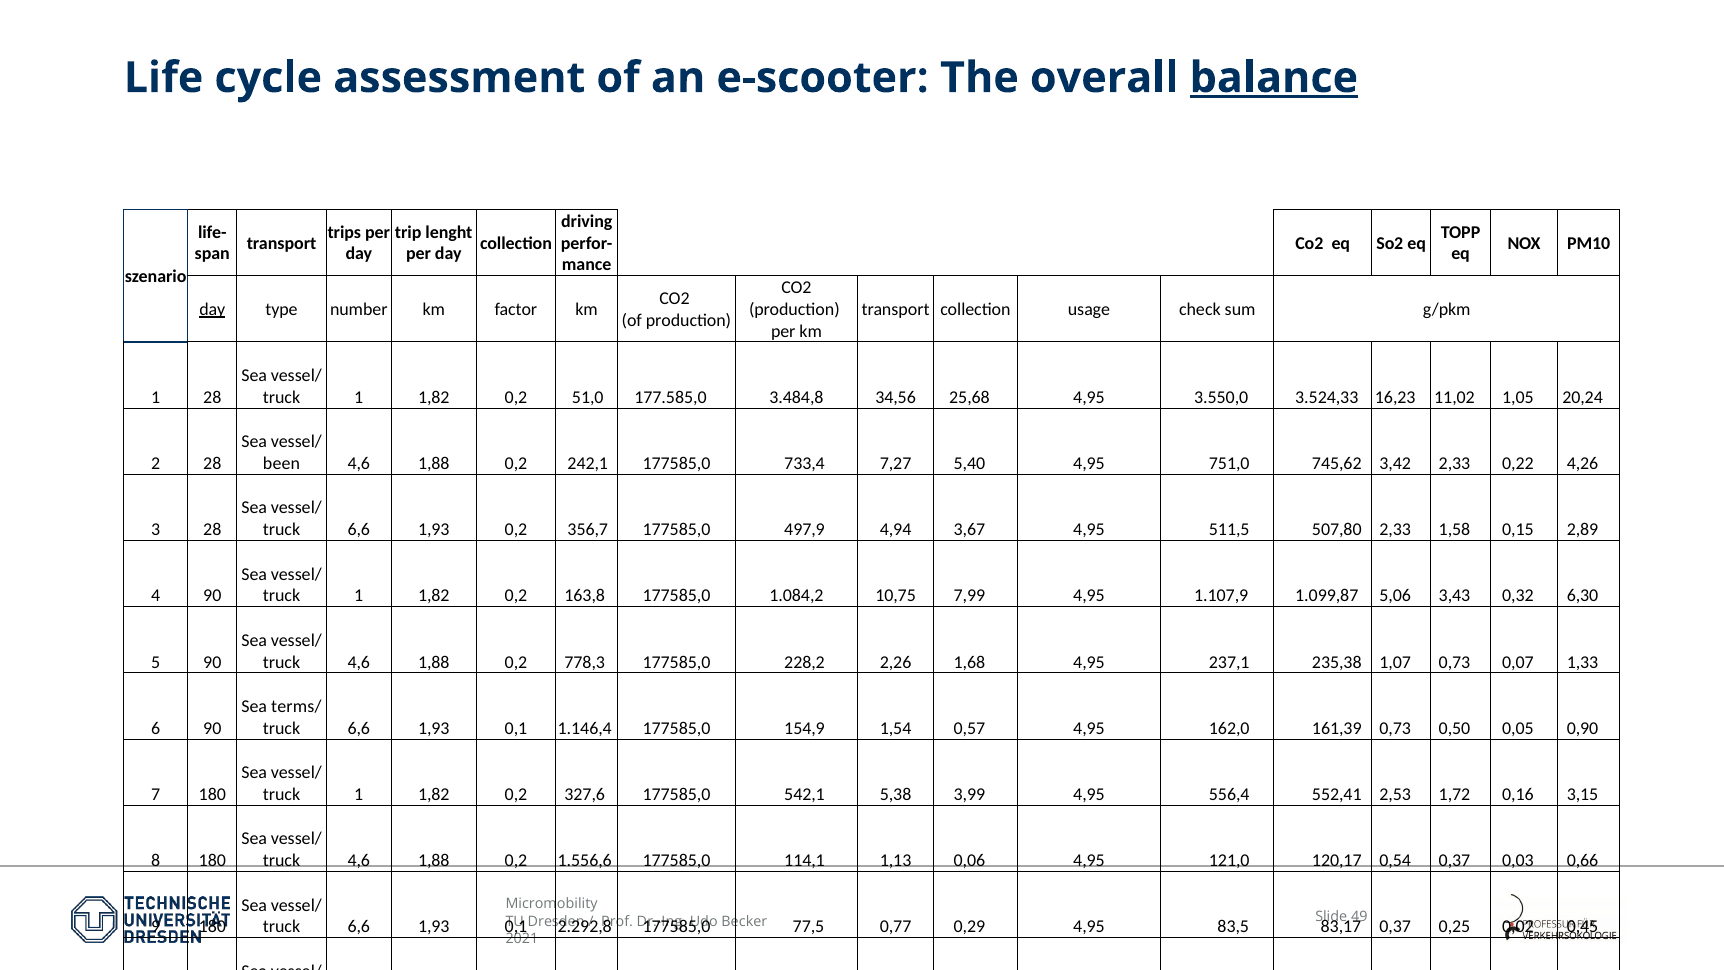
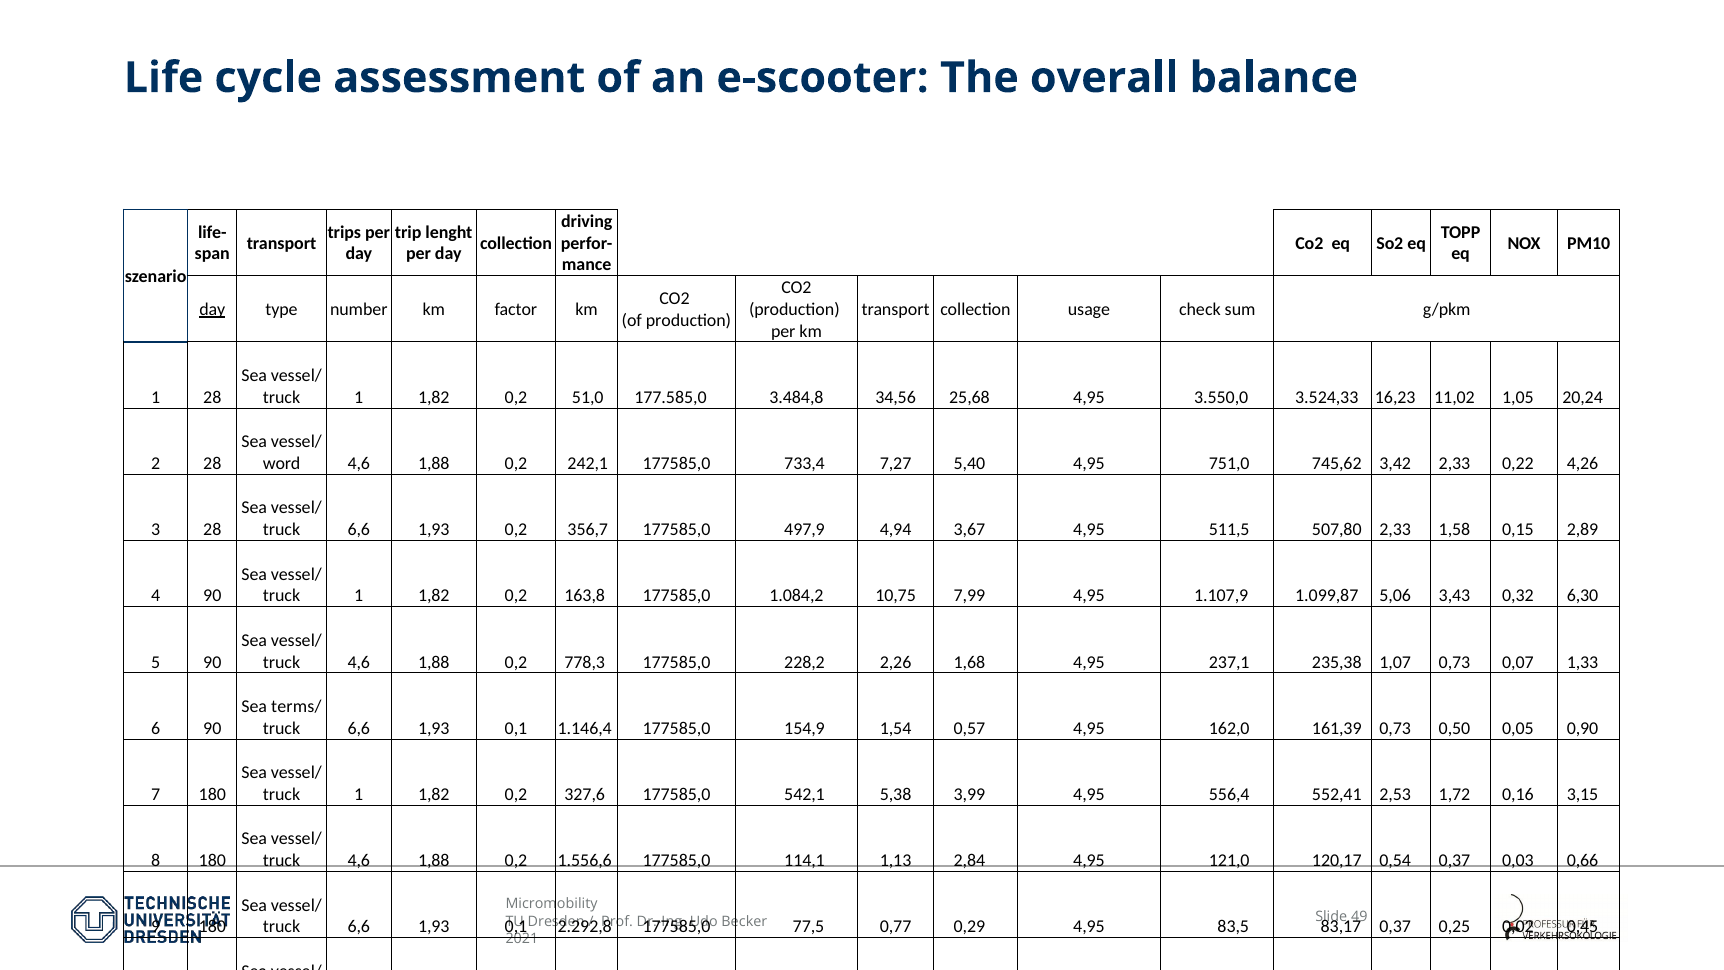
balance underline: present -> none
been: been -> word
0,06: 0,06 -> 2,84
